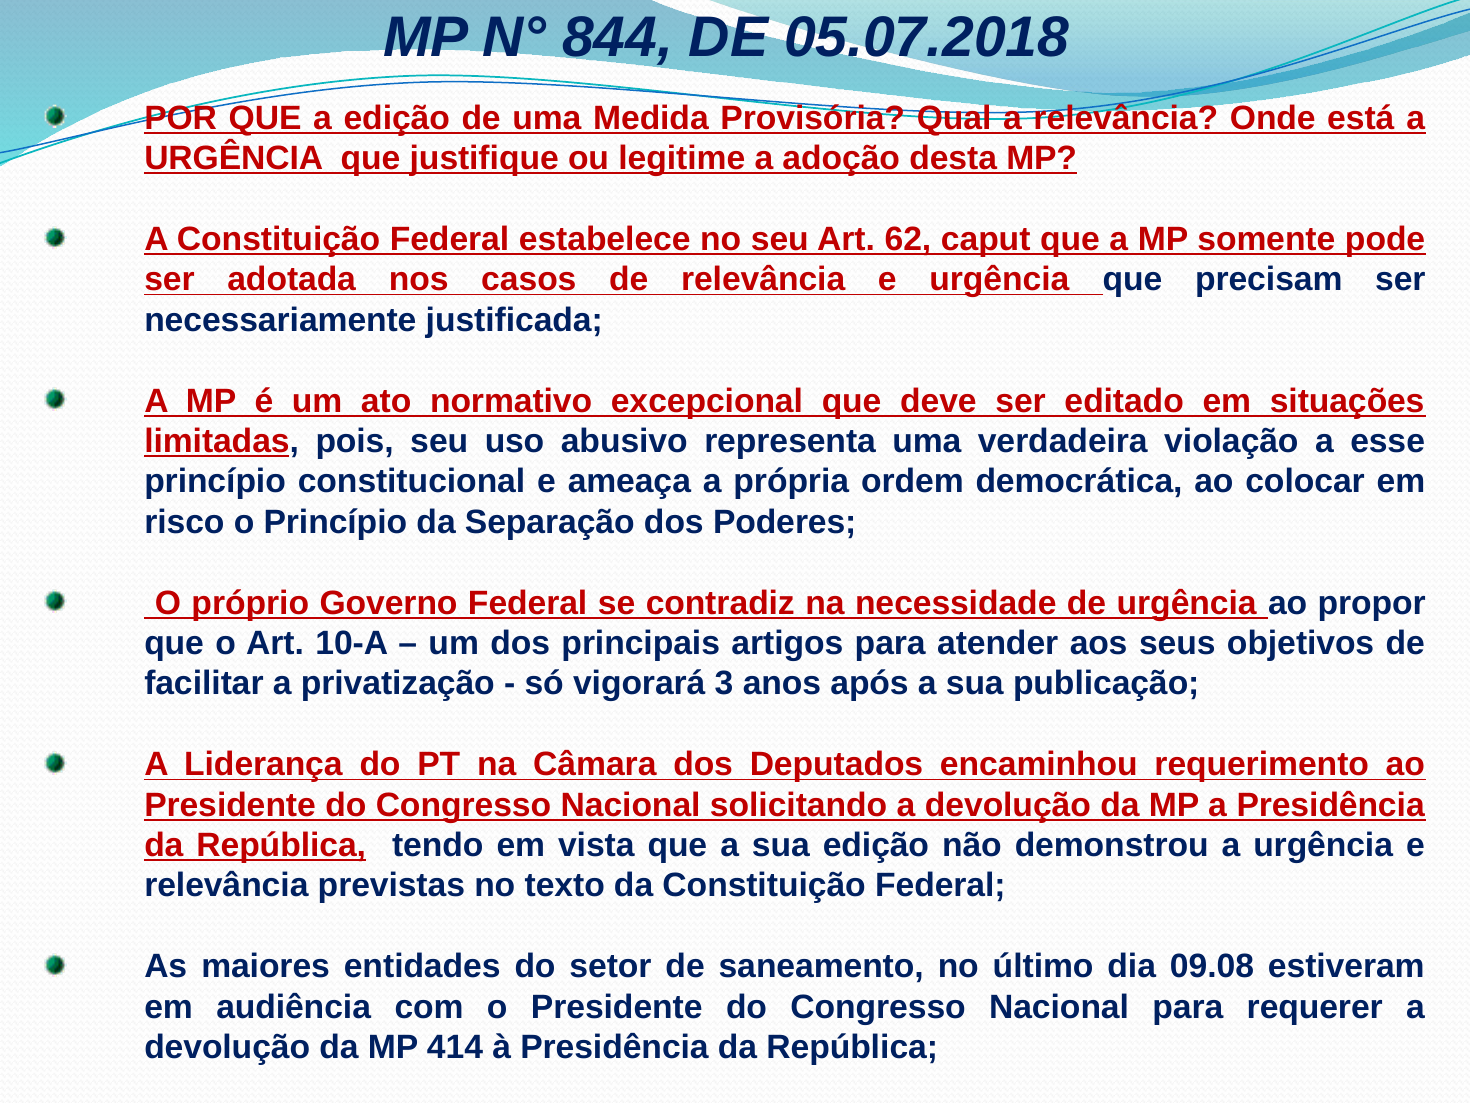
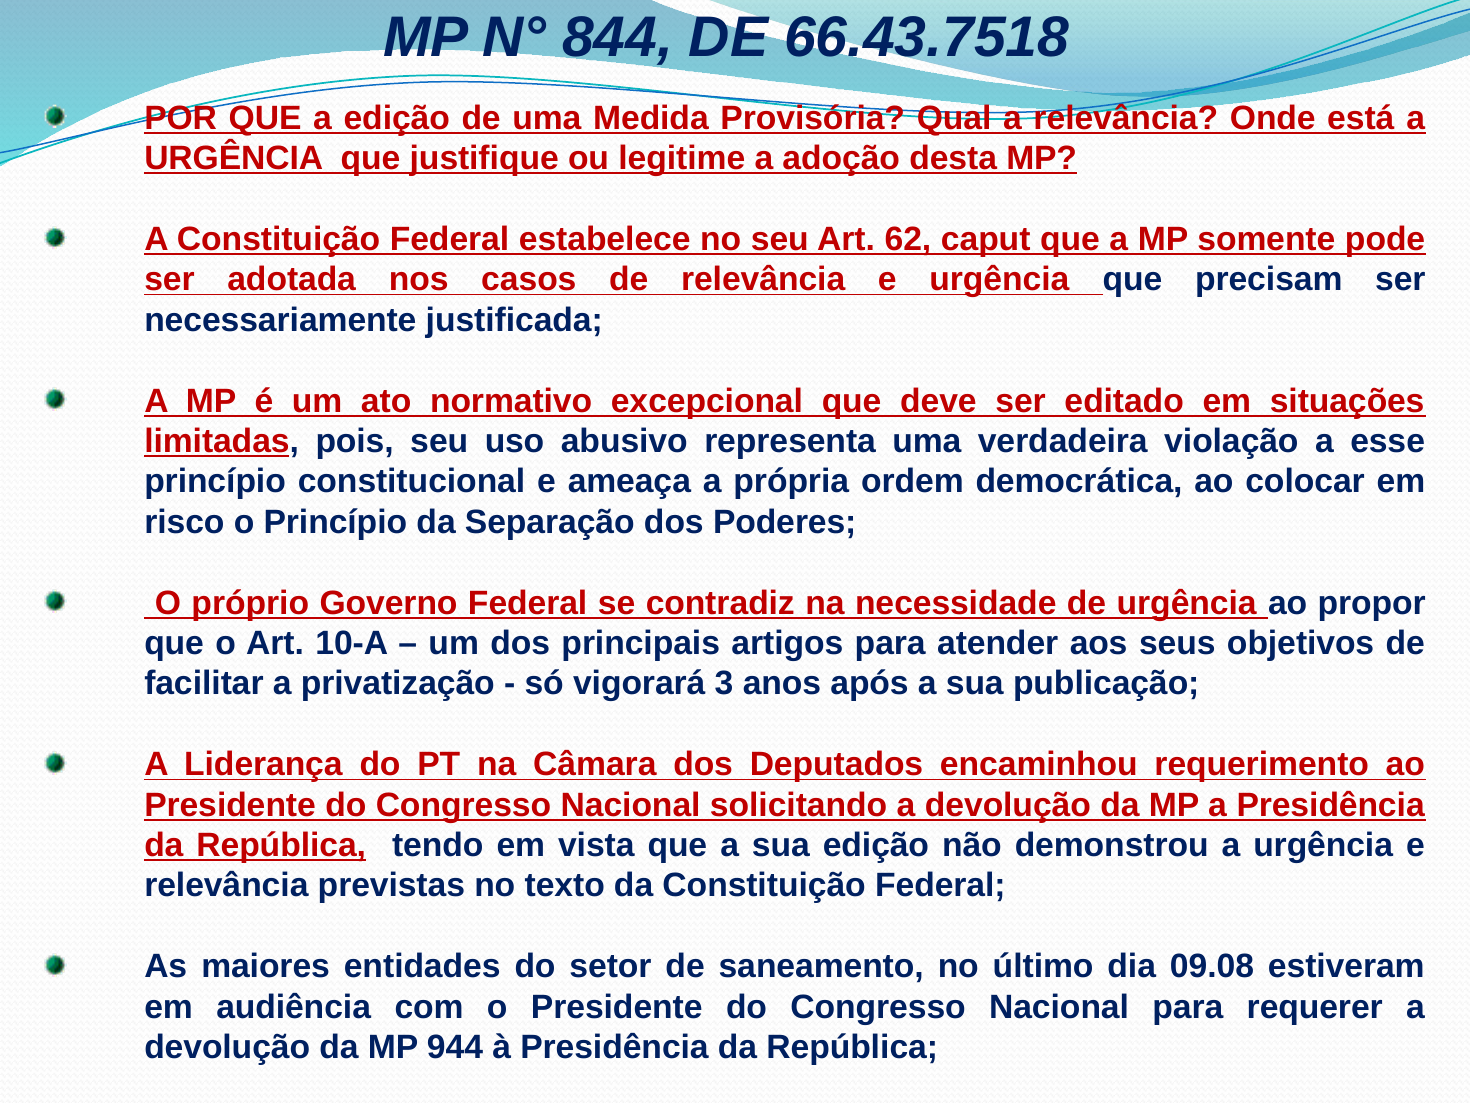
05.07.2018: 05.07.2018 -> 66.43.7518
414: 414 -> 944
